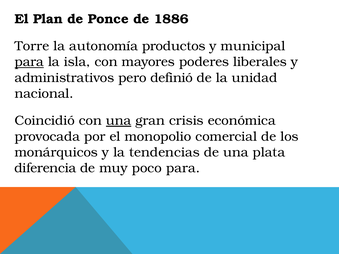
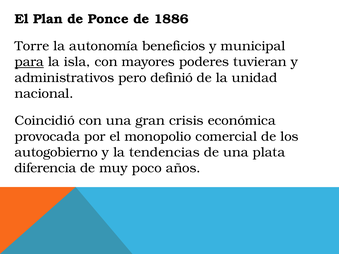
productos: productos -> beneficios
liberales: liberales -> tuvieran
una at (119, 121) underline: present -> none
monárquicos: monárquicos -> autogobierno
poco para: para -> años
